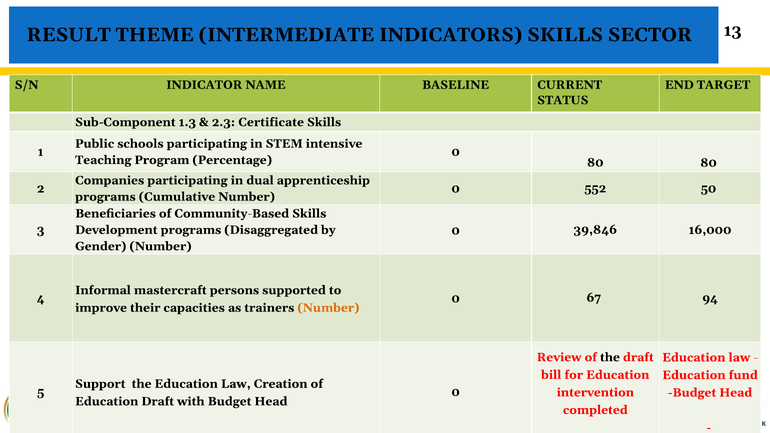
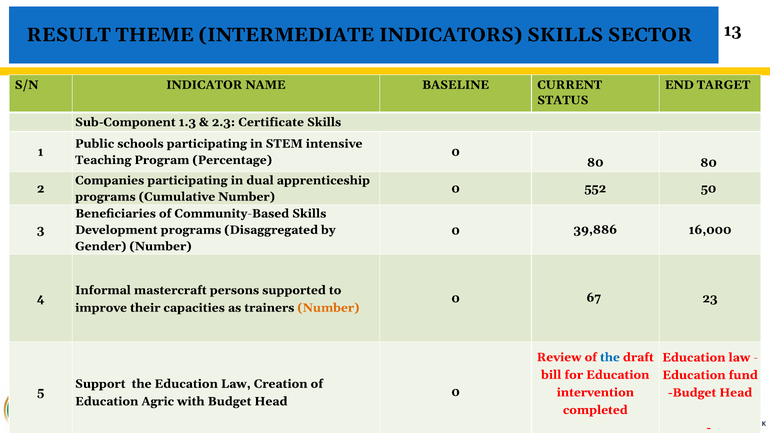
39,846: 39,846 -> 39,886
94: 94 -> 23
the at (610, 357) colour: black -> blue
Education Draft: Draft -> Agric
